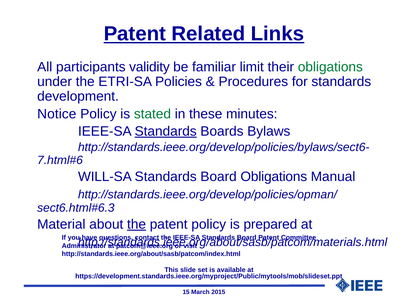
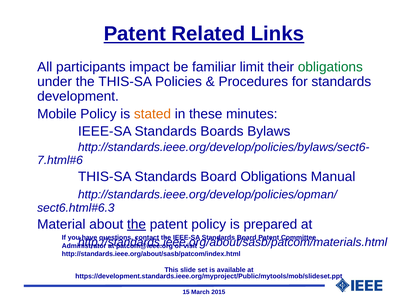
validity: validity -> impact
the ETRI-SA: ETRI-SA -> THIS-SA
Notice: Notice -> Mobile
stated colour: green -> orange
Standards at (166, 131) underline: present -> none
WILL-SA at (105, 177): WILL-SA -> THIS-SA
